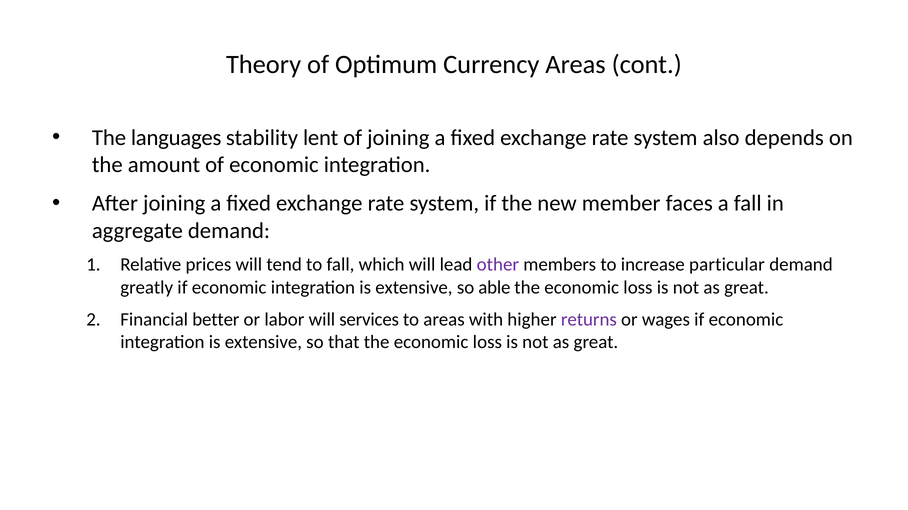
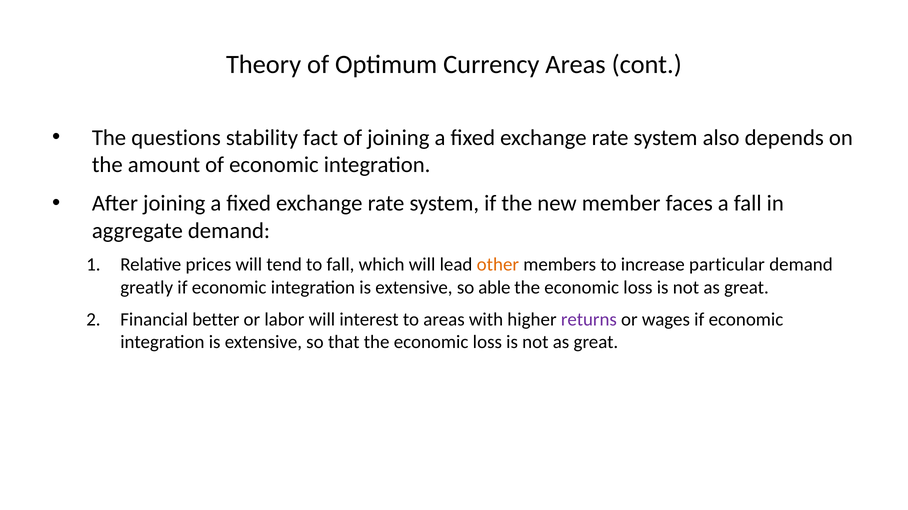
languages: languages -> questions
lent: lent -> fact
other colour: purple -> orange
services: services -> interest
